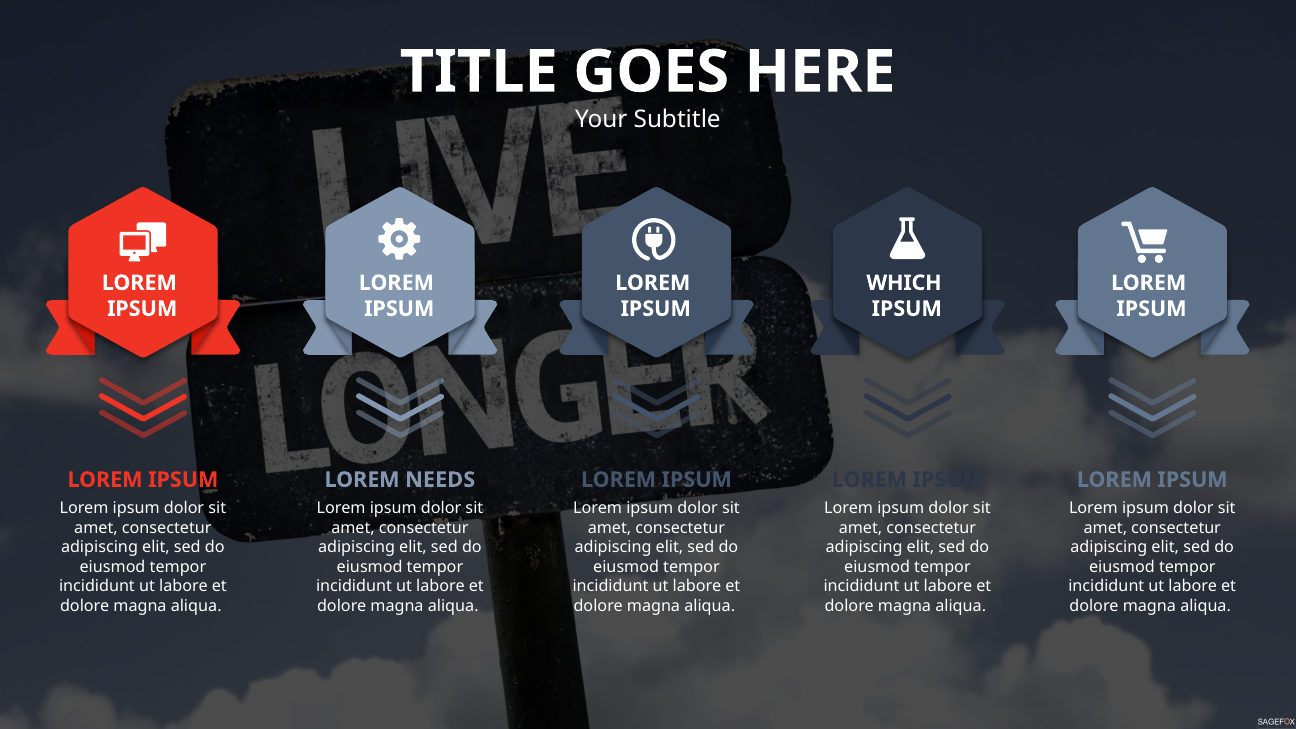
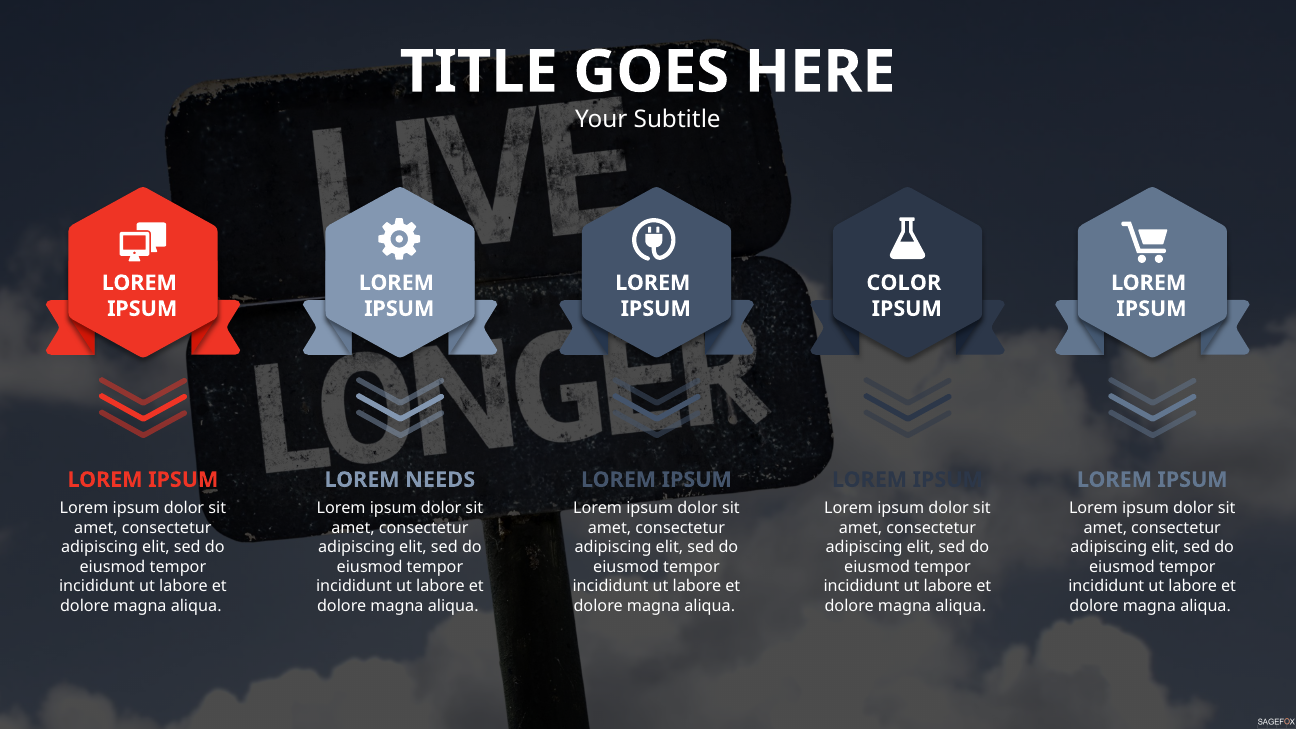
WHICH: WHICH -> COLOR
